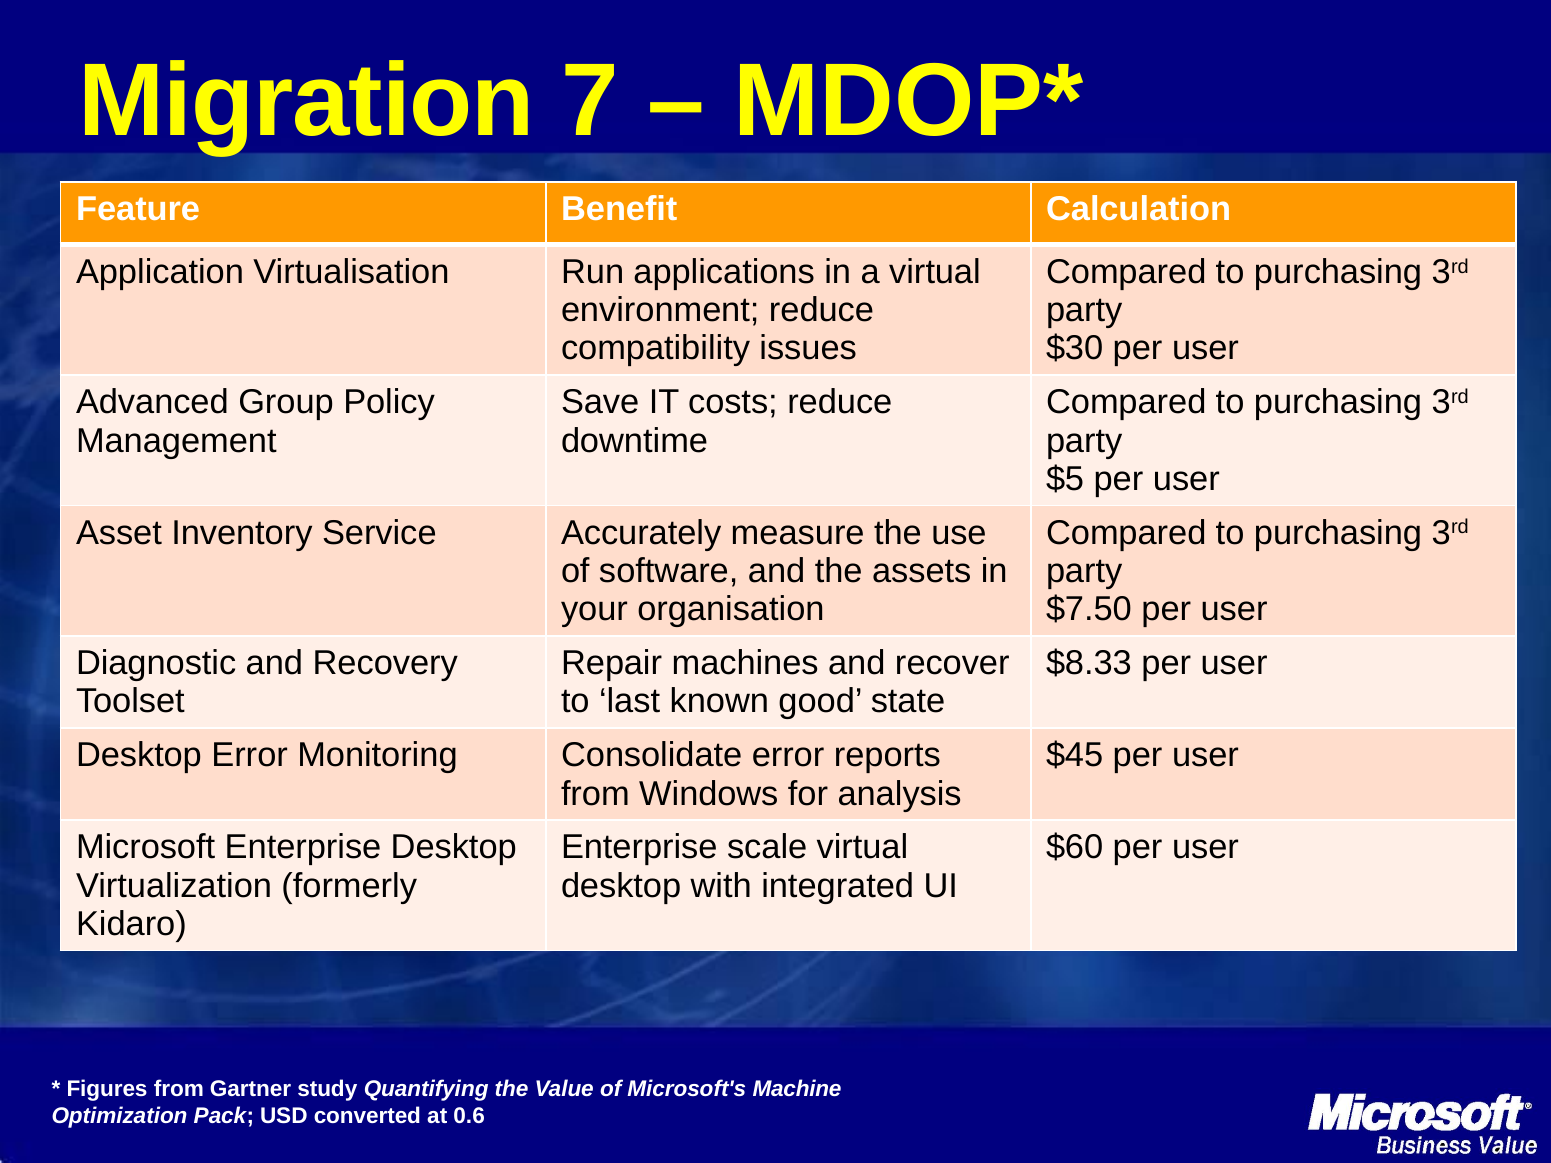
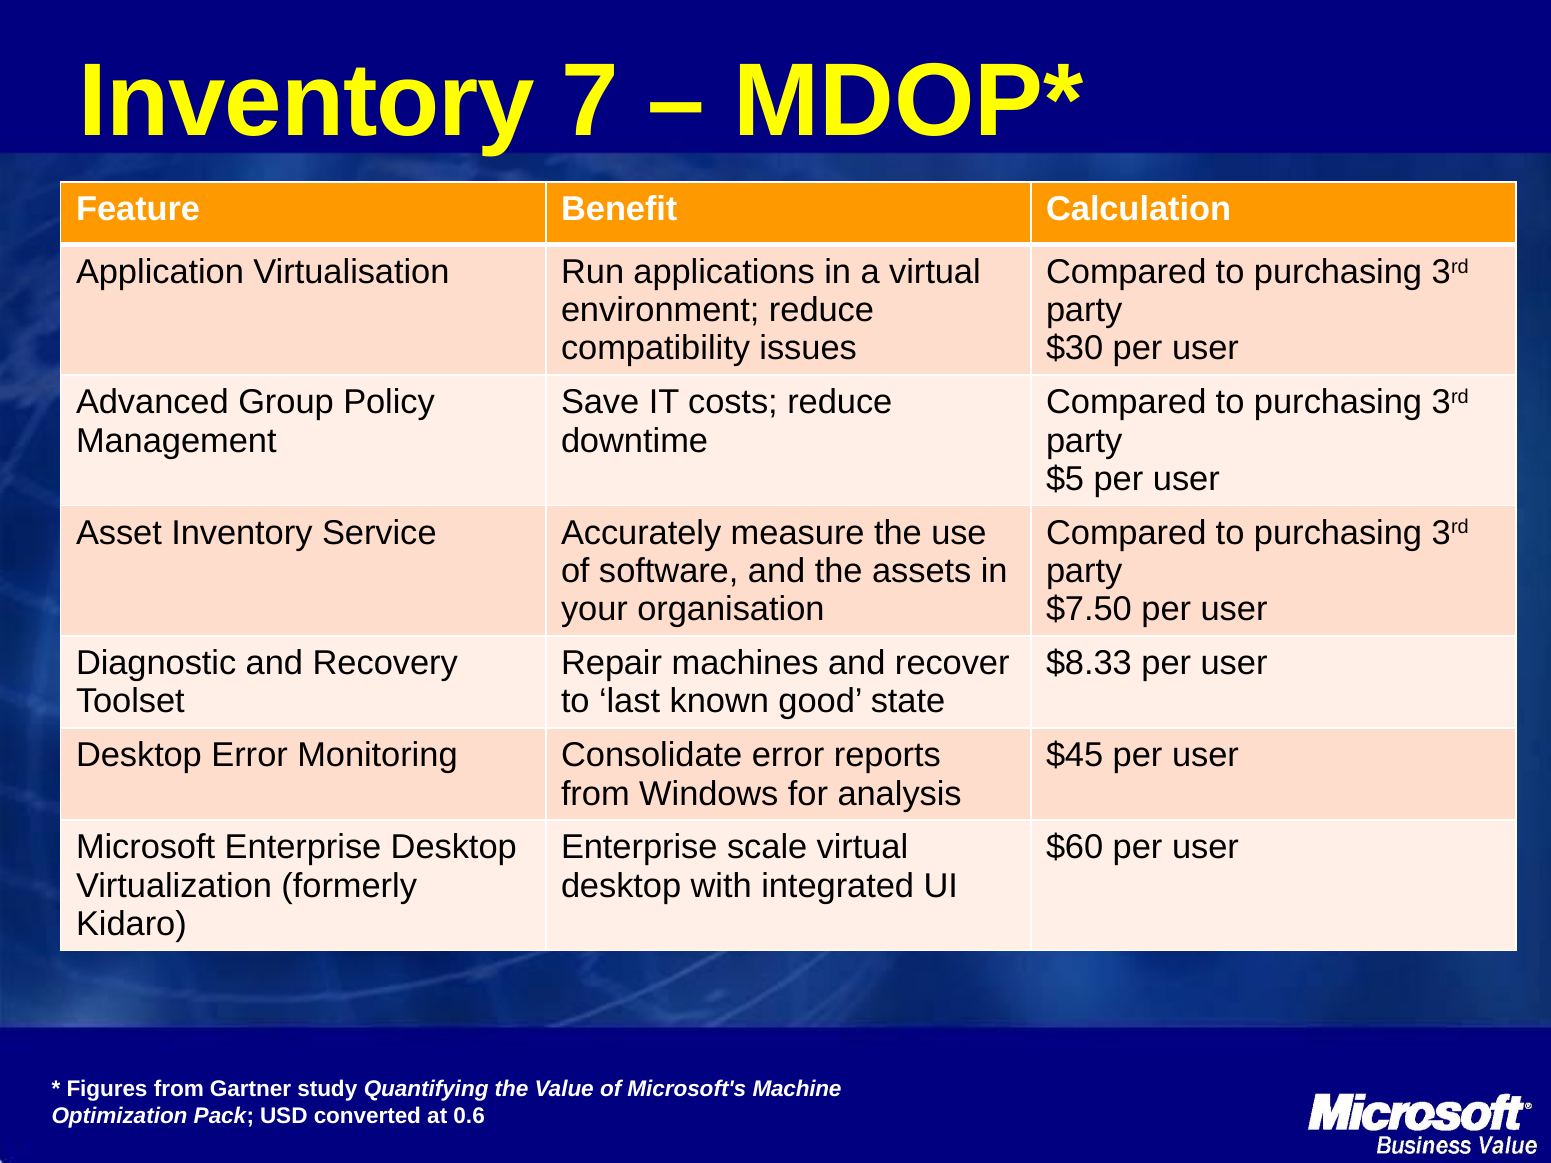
Migration at (307, 102): Migration -> Inventory
